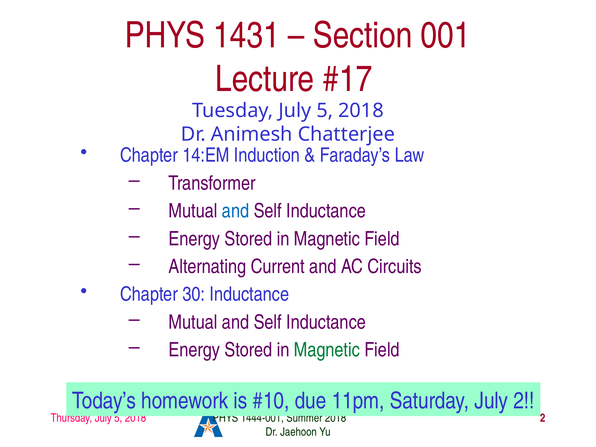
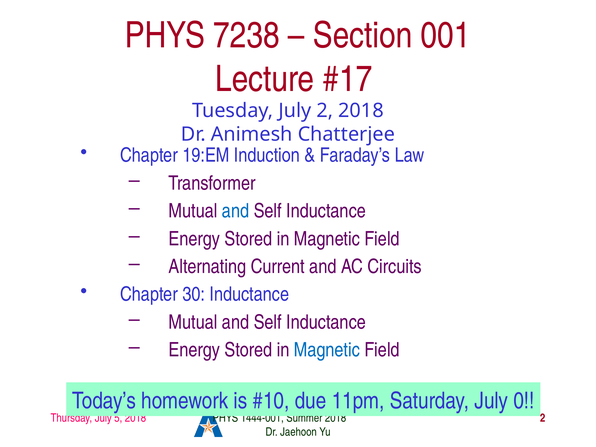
1431: 1431 -> 7238
Tuesday July 5: 5 -> 2
14:EM: 14:EM -> 19:EM
Magnetic at (327, 350) colour: green -> blue
July 2: 2 -> 0
